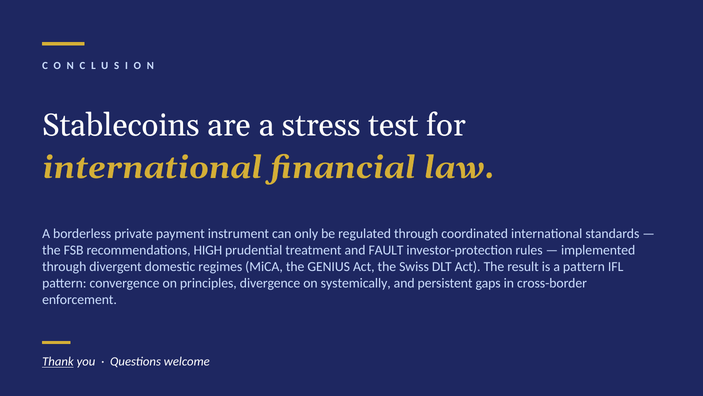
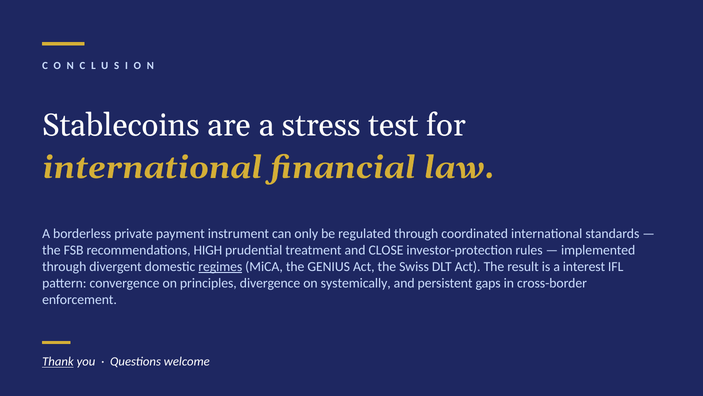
FAULT: FAULT -> CLOSE
regimes underline: none -> present
a pattern: pattern -> interest
